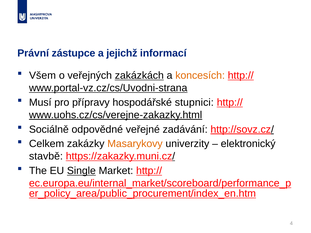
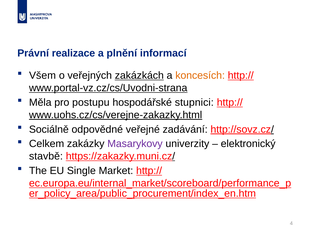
zástupce: zástupce -> realizace
jejichž: jejichž -> plnění
Musí: Musí -> Měla
přípravy: přípravy -> postupu
Masarykovy colour: orange -> purple
Single underline: present -> none
